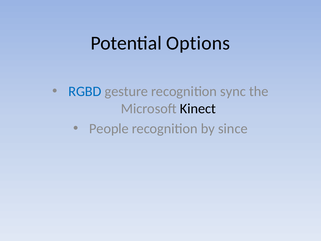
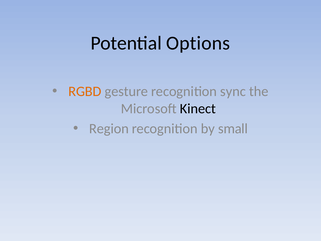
RGBD colour: blue -> orange
People: People -> Region
since: since -> small
